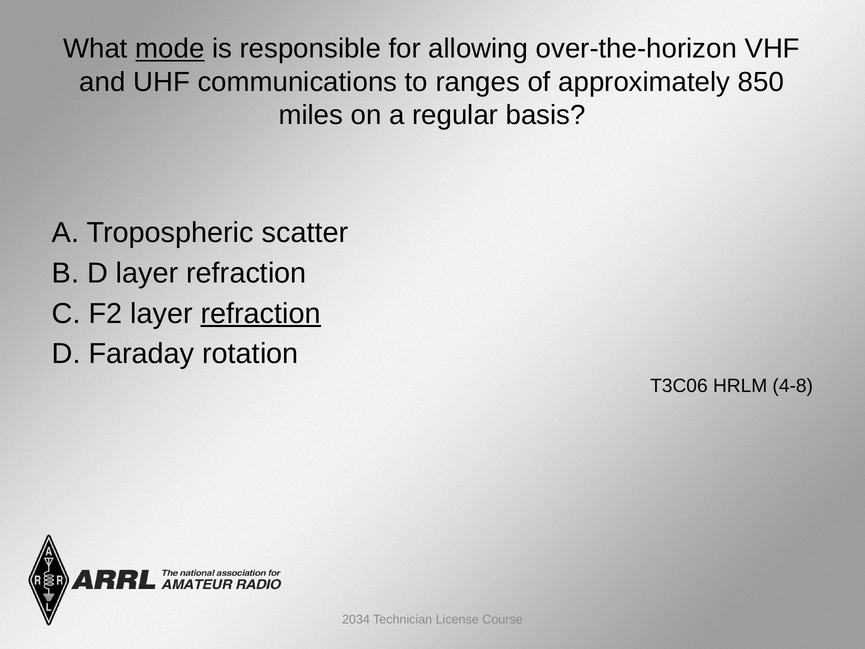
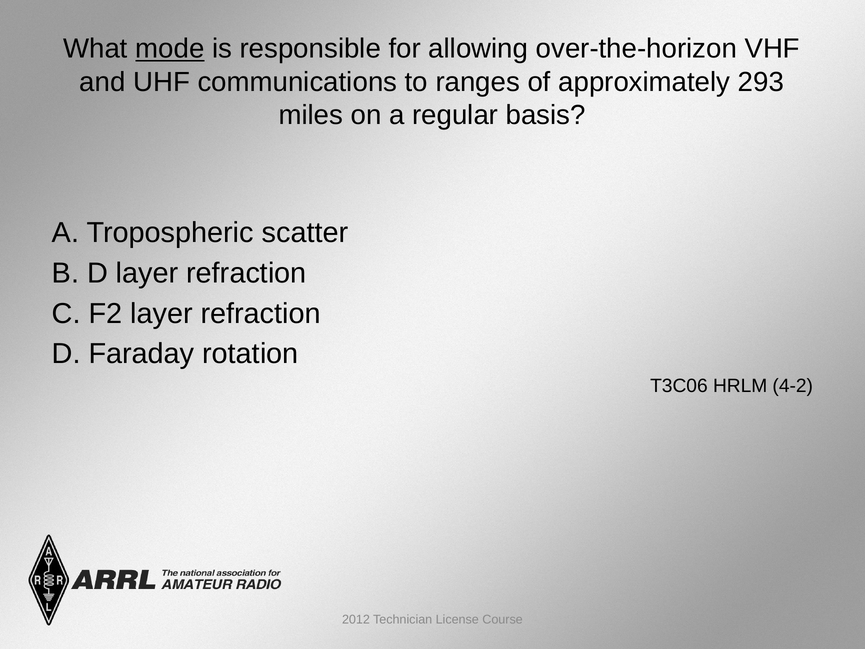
850: 850 -> 293
refraction at (261, 313) underline: present -> none
4-8: 4-8 -> 4-2
2034: 2034 -> 2012
